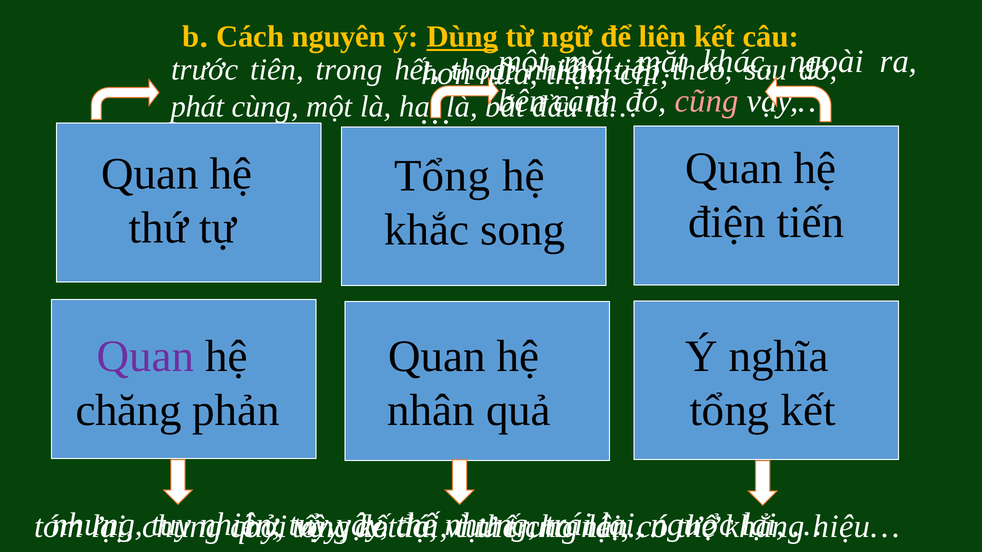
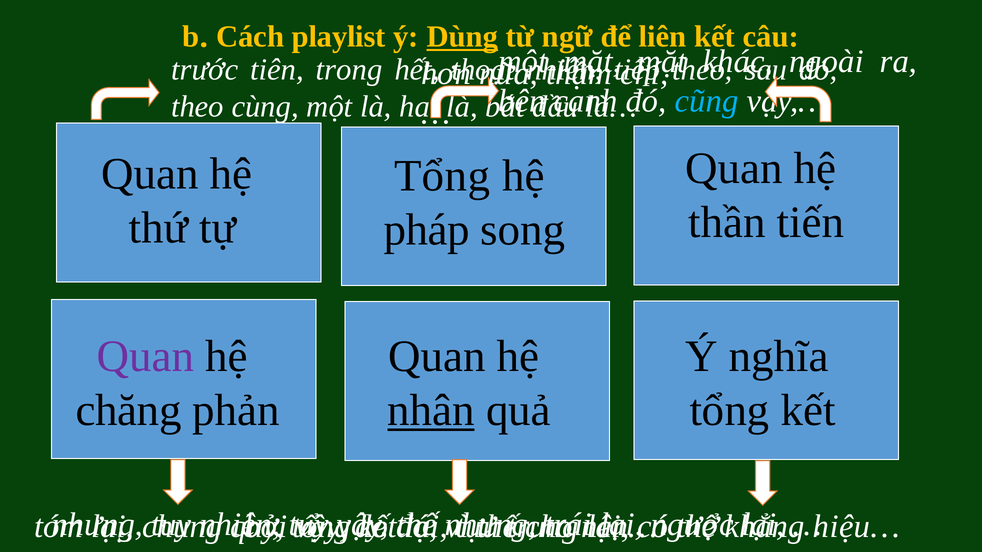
nguyên: nguyên -> playlist
cũng colour: pink -> light blue
phát at (198, 107): phát -> theo
điện: điện -> thần
khắc: khắc -> pháp
nhân underline: none -> present
